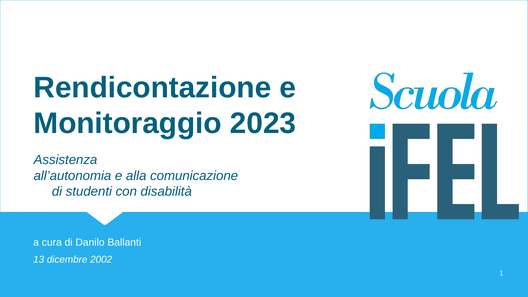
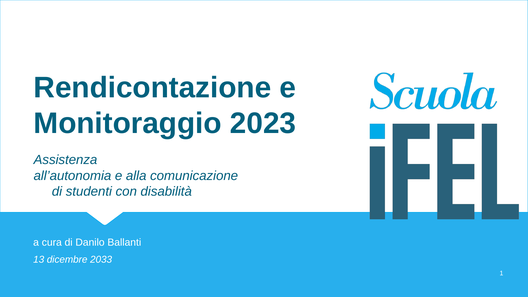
2002: 2002 -> 2033
